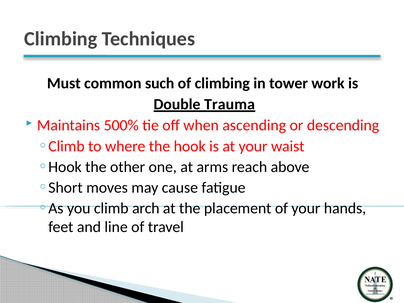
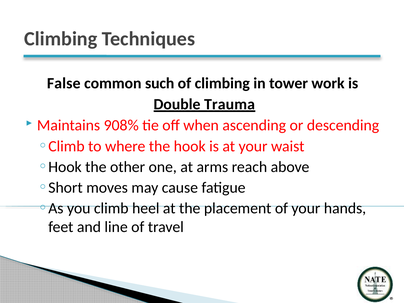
Must: Must -> False
500%: 500% -> 908%
arch: arch -> heel
